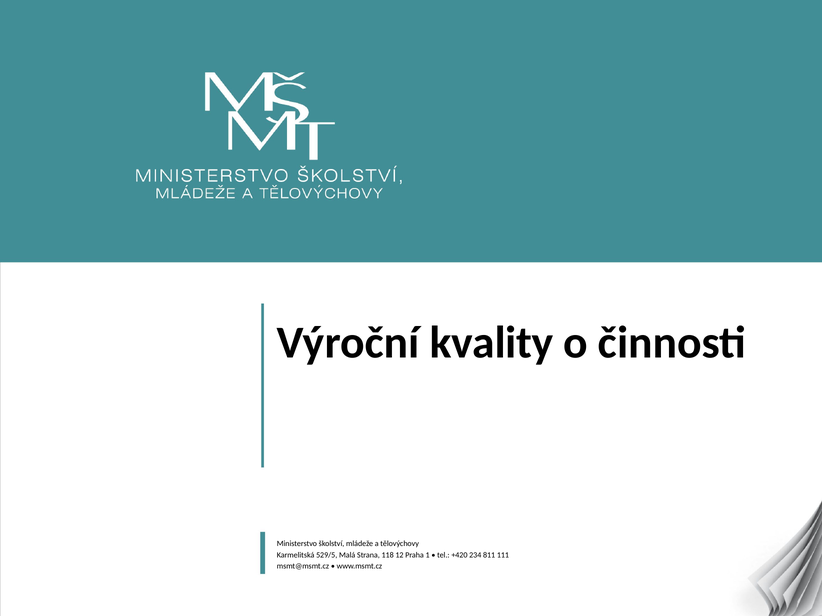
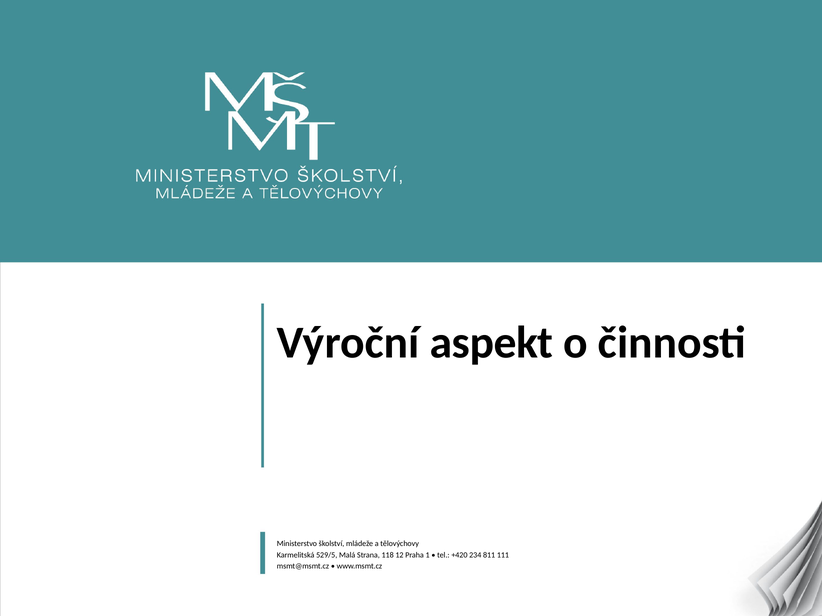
kvality: kvality -> aspekt
